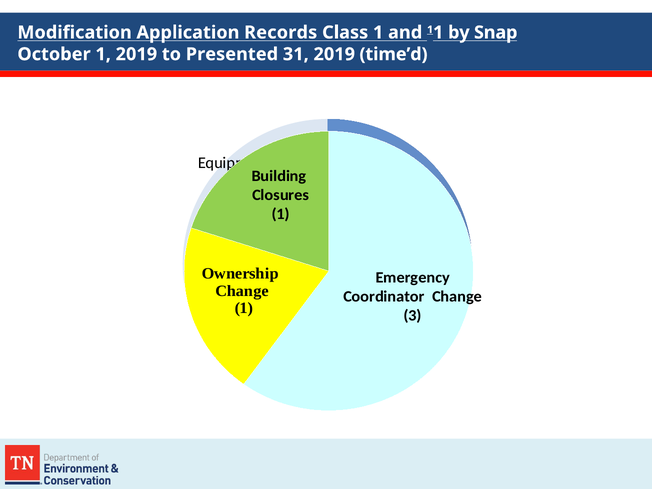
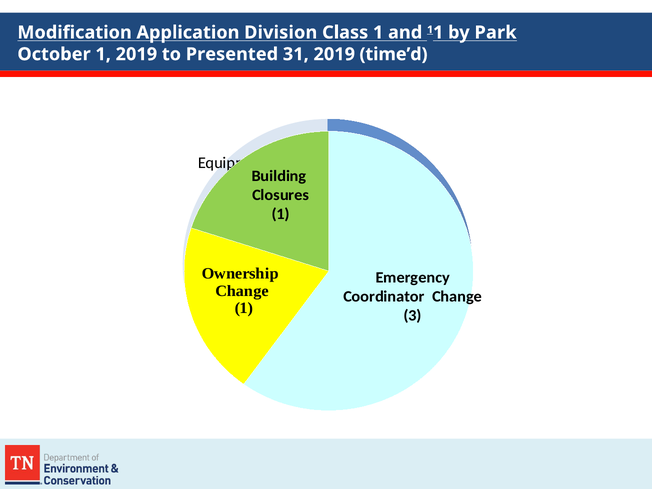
Records: Records -> Division
Snap: Snap -> Park
